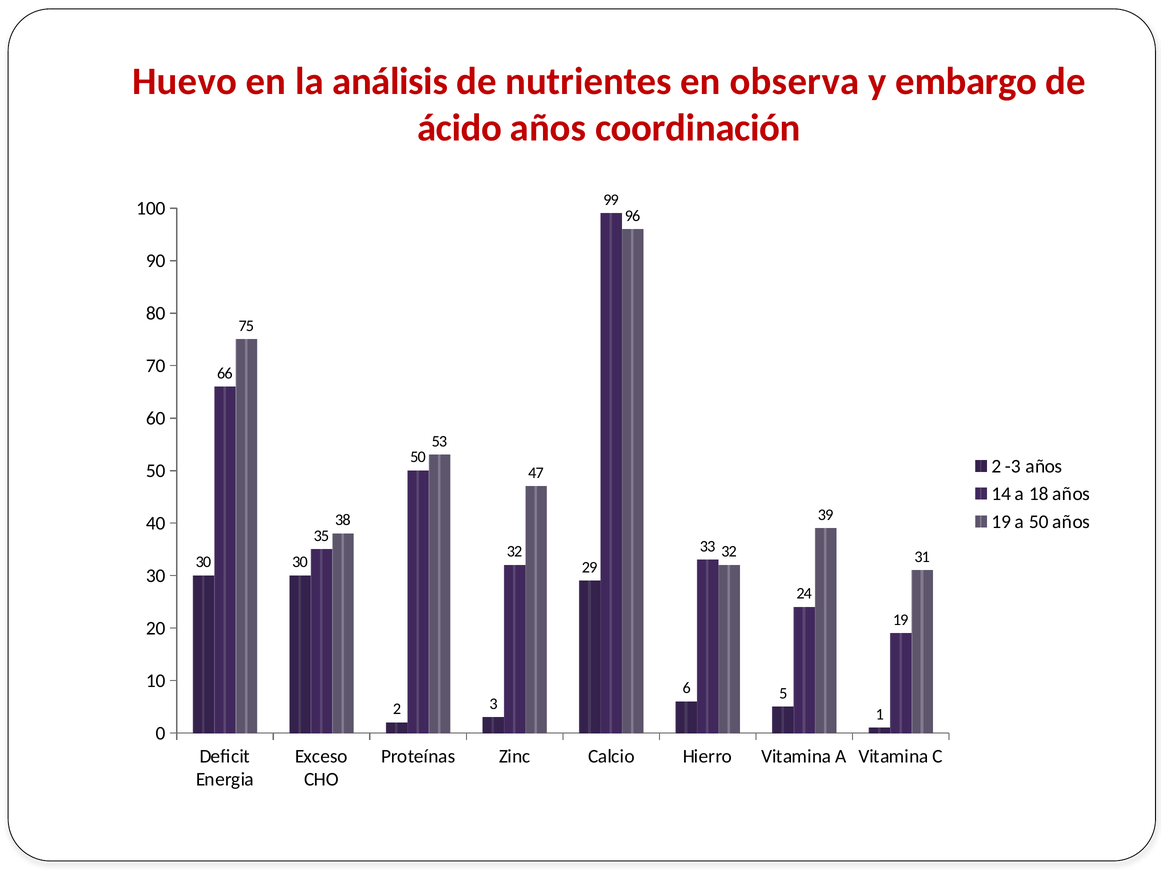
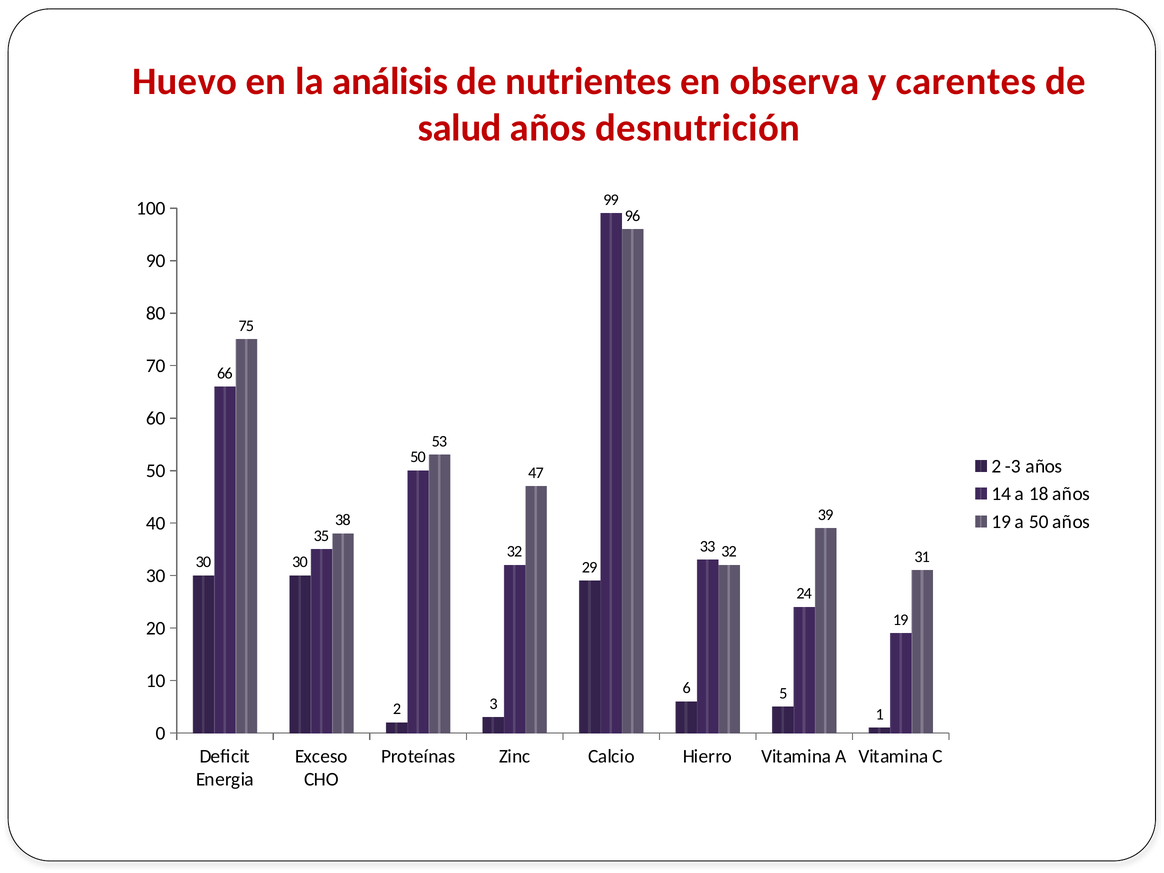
embargo: embargo -> carentes
ácido: ácido -> salud
coordinación: coordinación -> desnutrición
